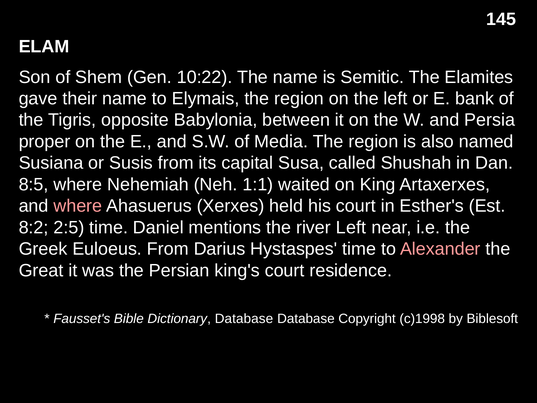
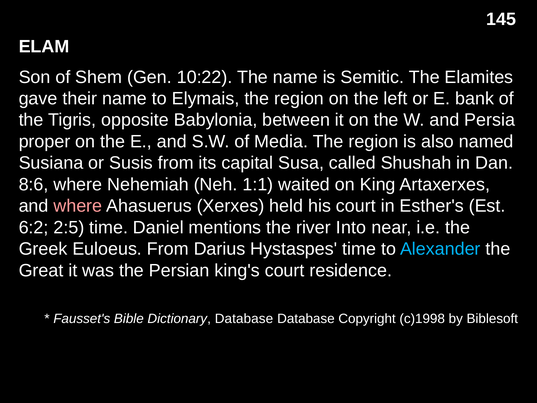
8:5: 8:5 -> 8:6
8:2: 8:2 -> 6:2
river Left: Left -> Into
Alexander colour: pink -> light blue
